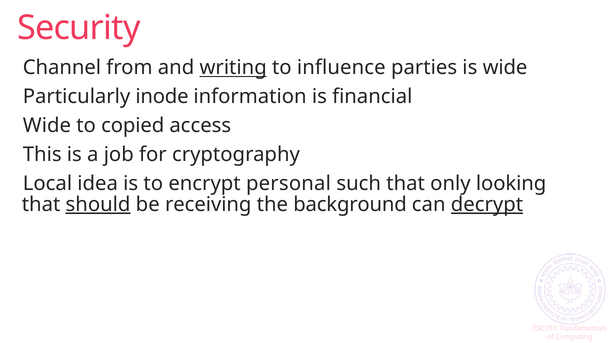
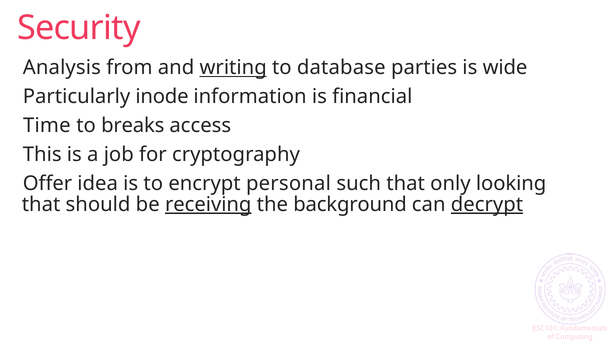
Channel: Channel -> Analysis
influence: influence -> database
Wide at (47, 126): Wide -> Time
copied: copied -> breaks
Local: Local -> Offer
should underline: present -> none
receiving underline: none -> present
